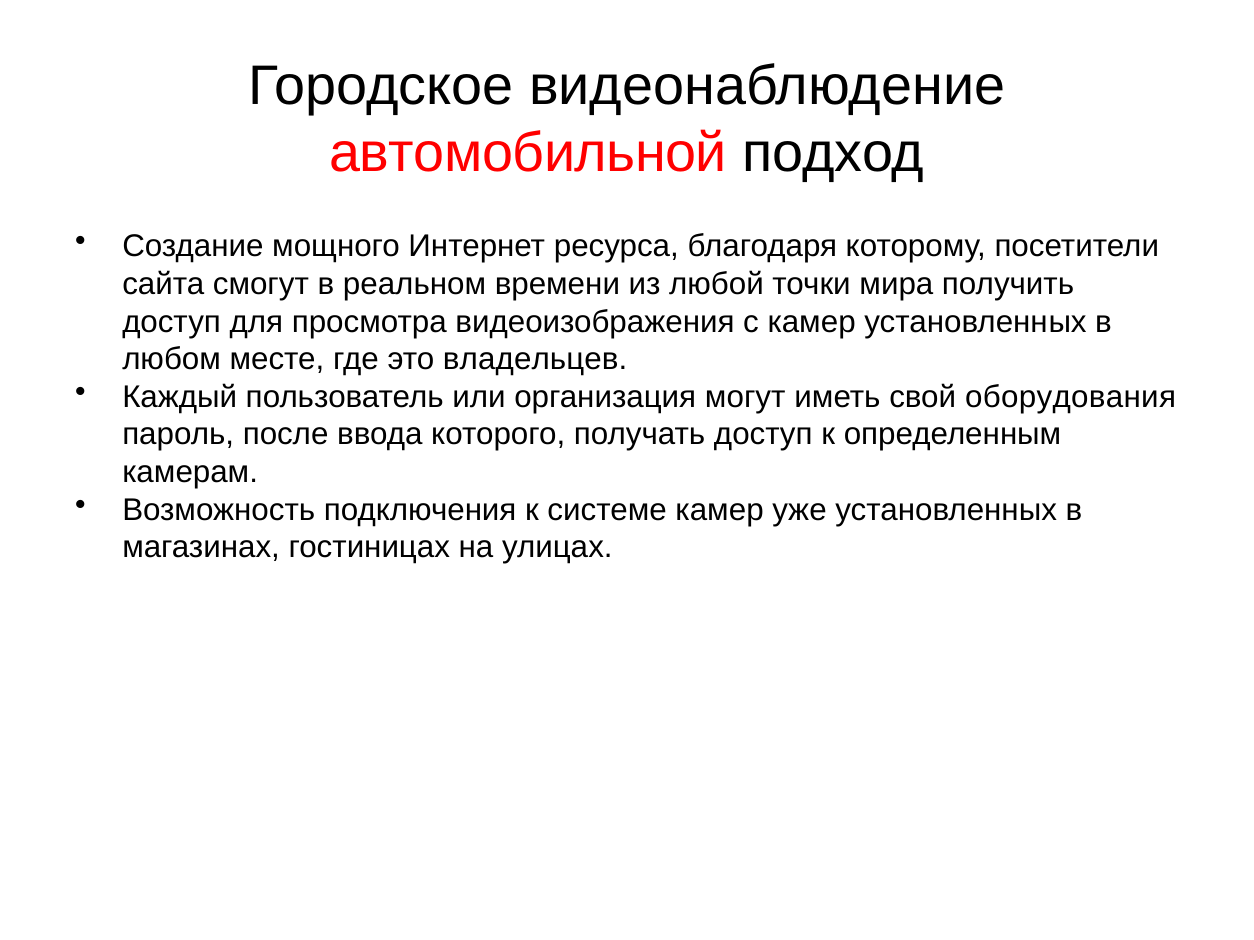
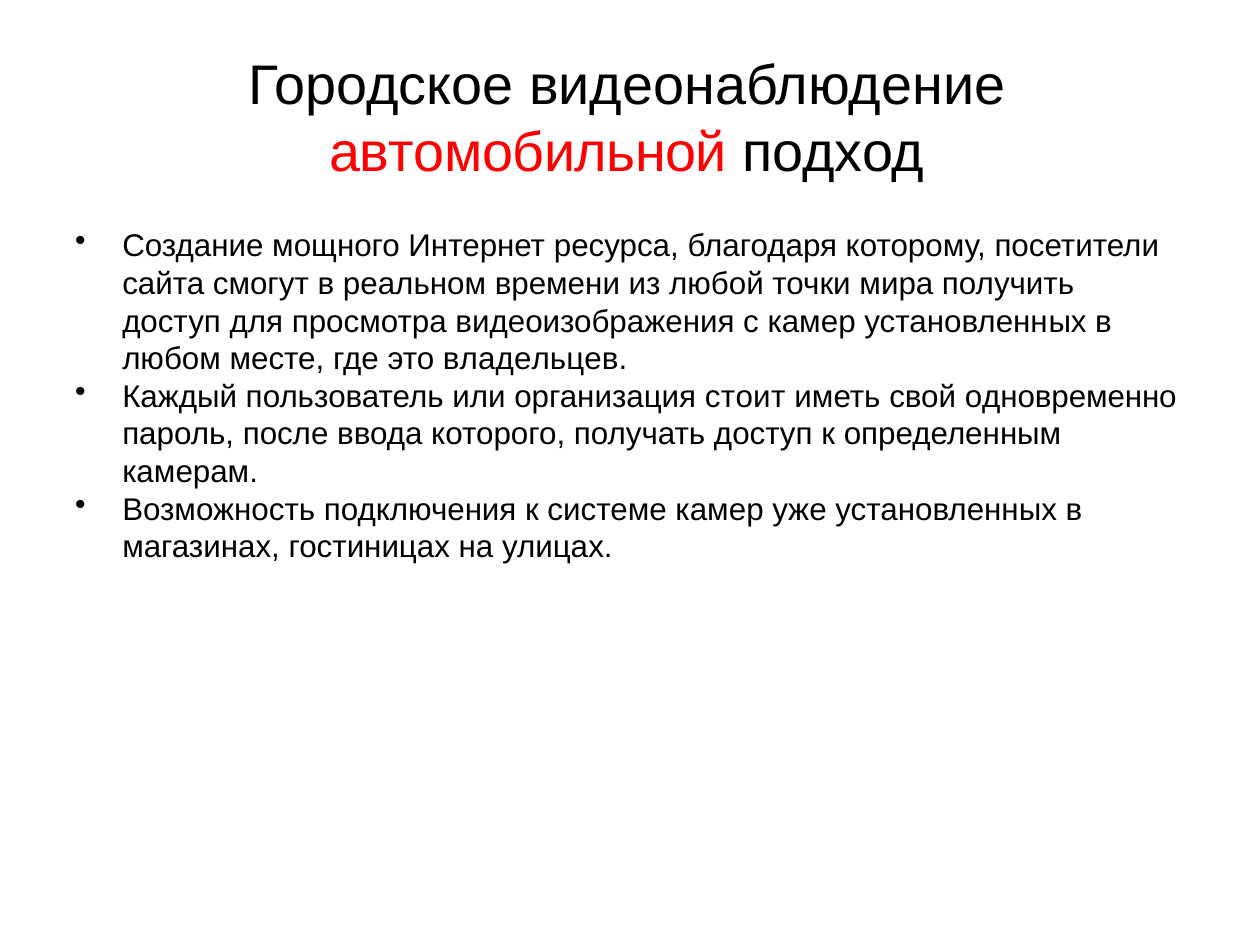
могут: могут -> стоит
оборудования: оборудования -> одновременно
